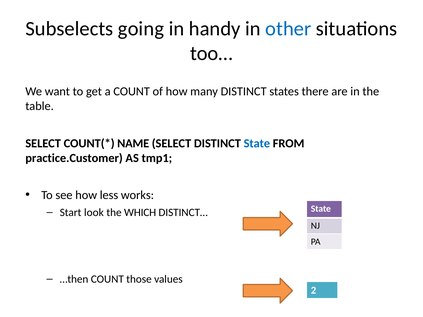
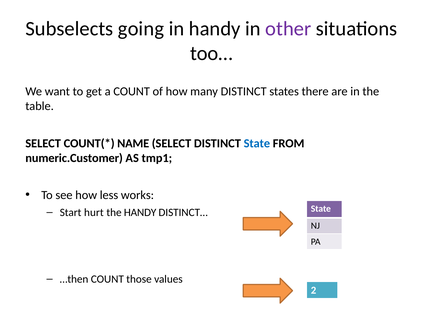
other colour: blue -> purple
practice.Customer: practice.Customer -> numeric.Customer
look: look -> hurt
the WHICH: WHICH -> HANDY
